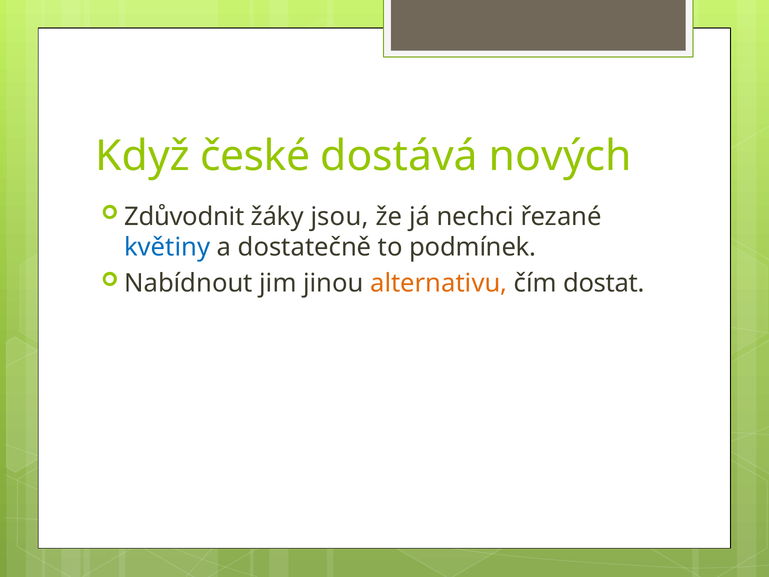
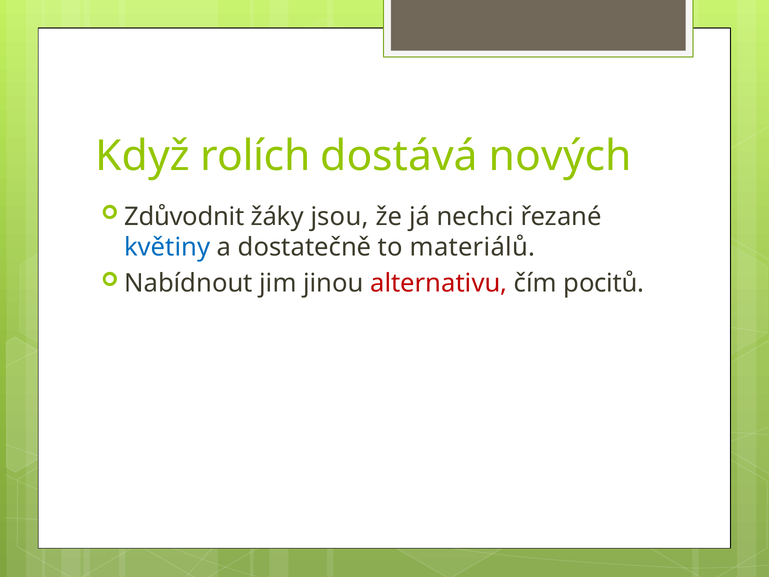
české: české -> rolích
podmínek: podmínek -> materiálů
alternativu colour: orange -> red
dostat: dostat -> pocitů
